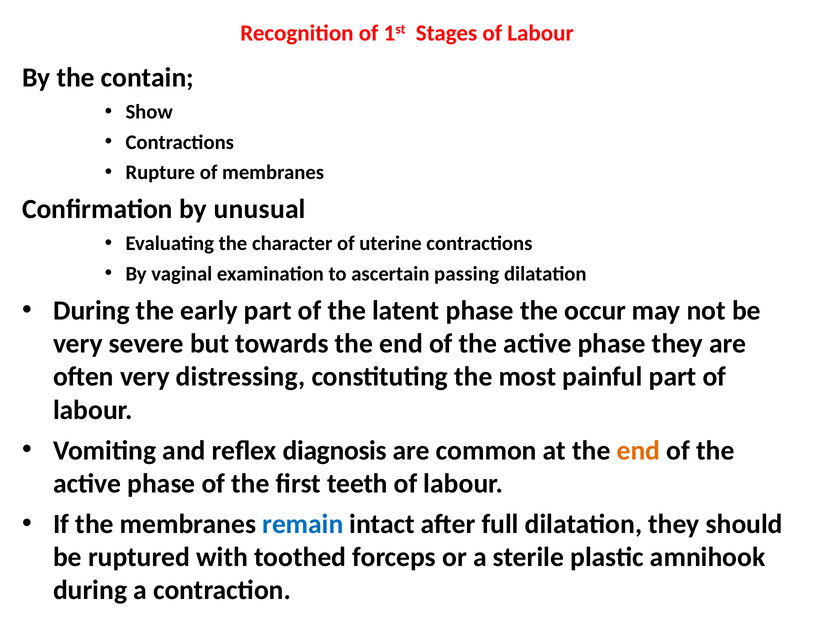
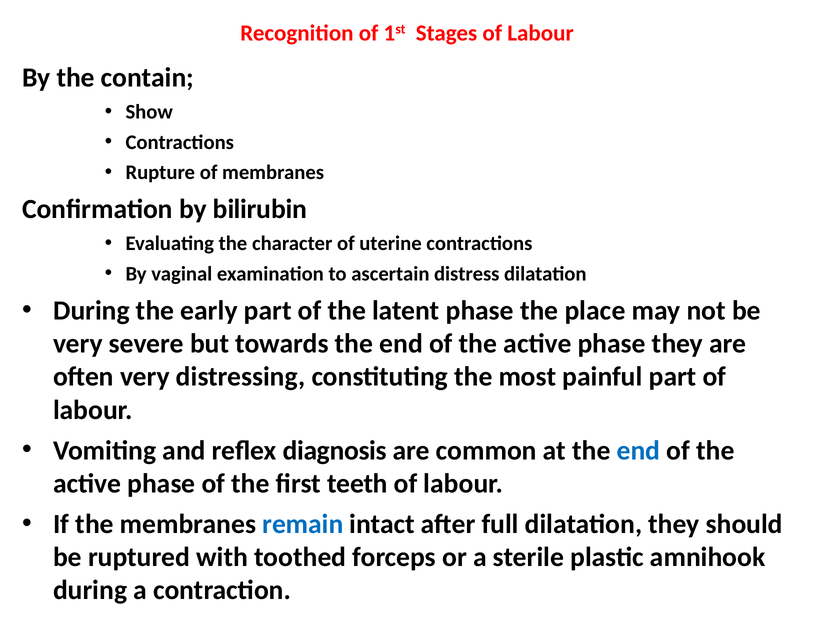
unusual: unusual -> bilirubin
passing: passing -> distress
occur: occur -> place
end at (638, 450) colour: orange -> blue
